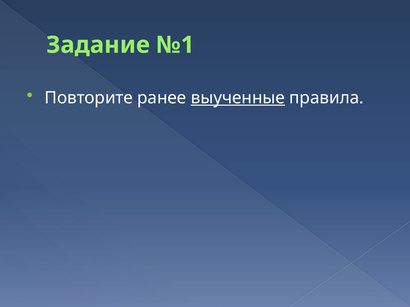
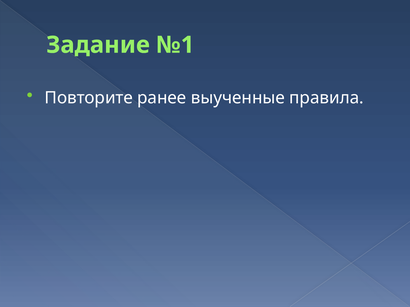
выученные underline: present -> none
